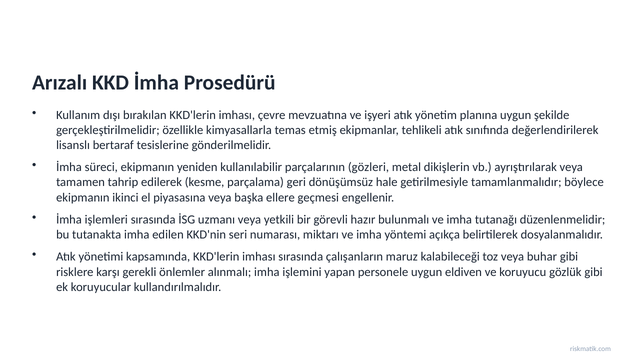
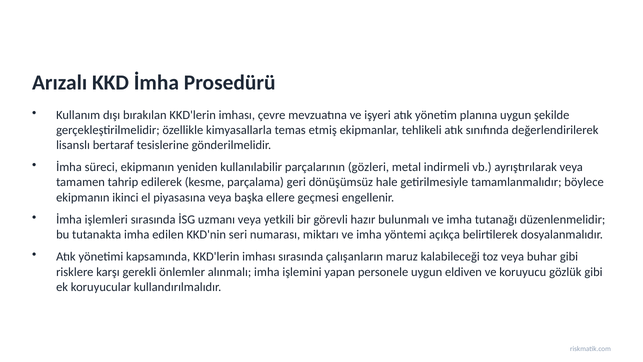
dikişlerin: dikişlerin -> indirmeli
